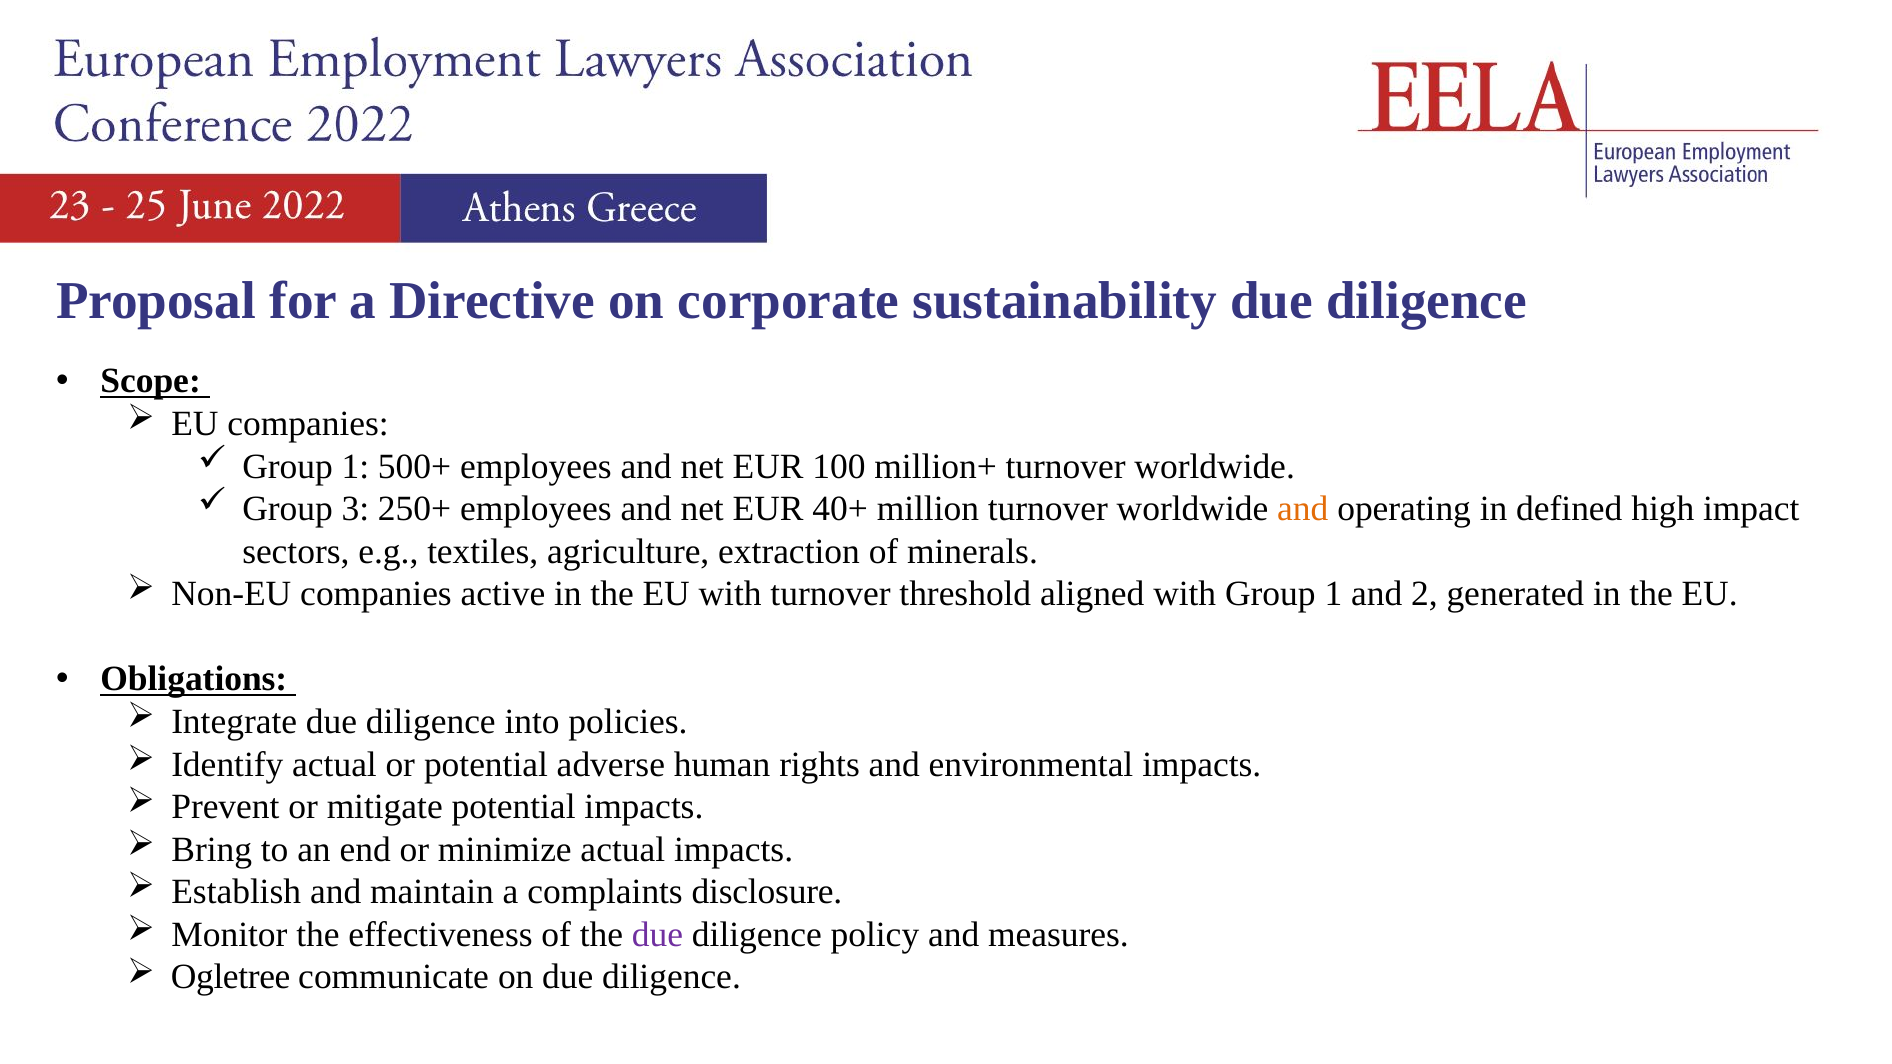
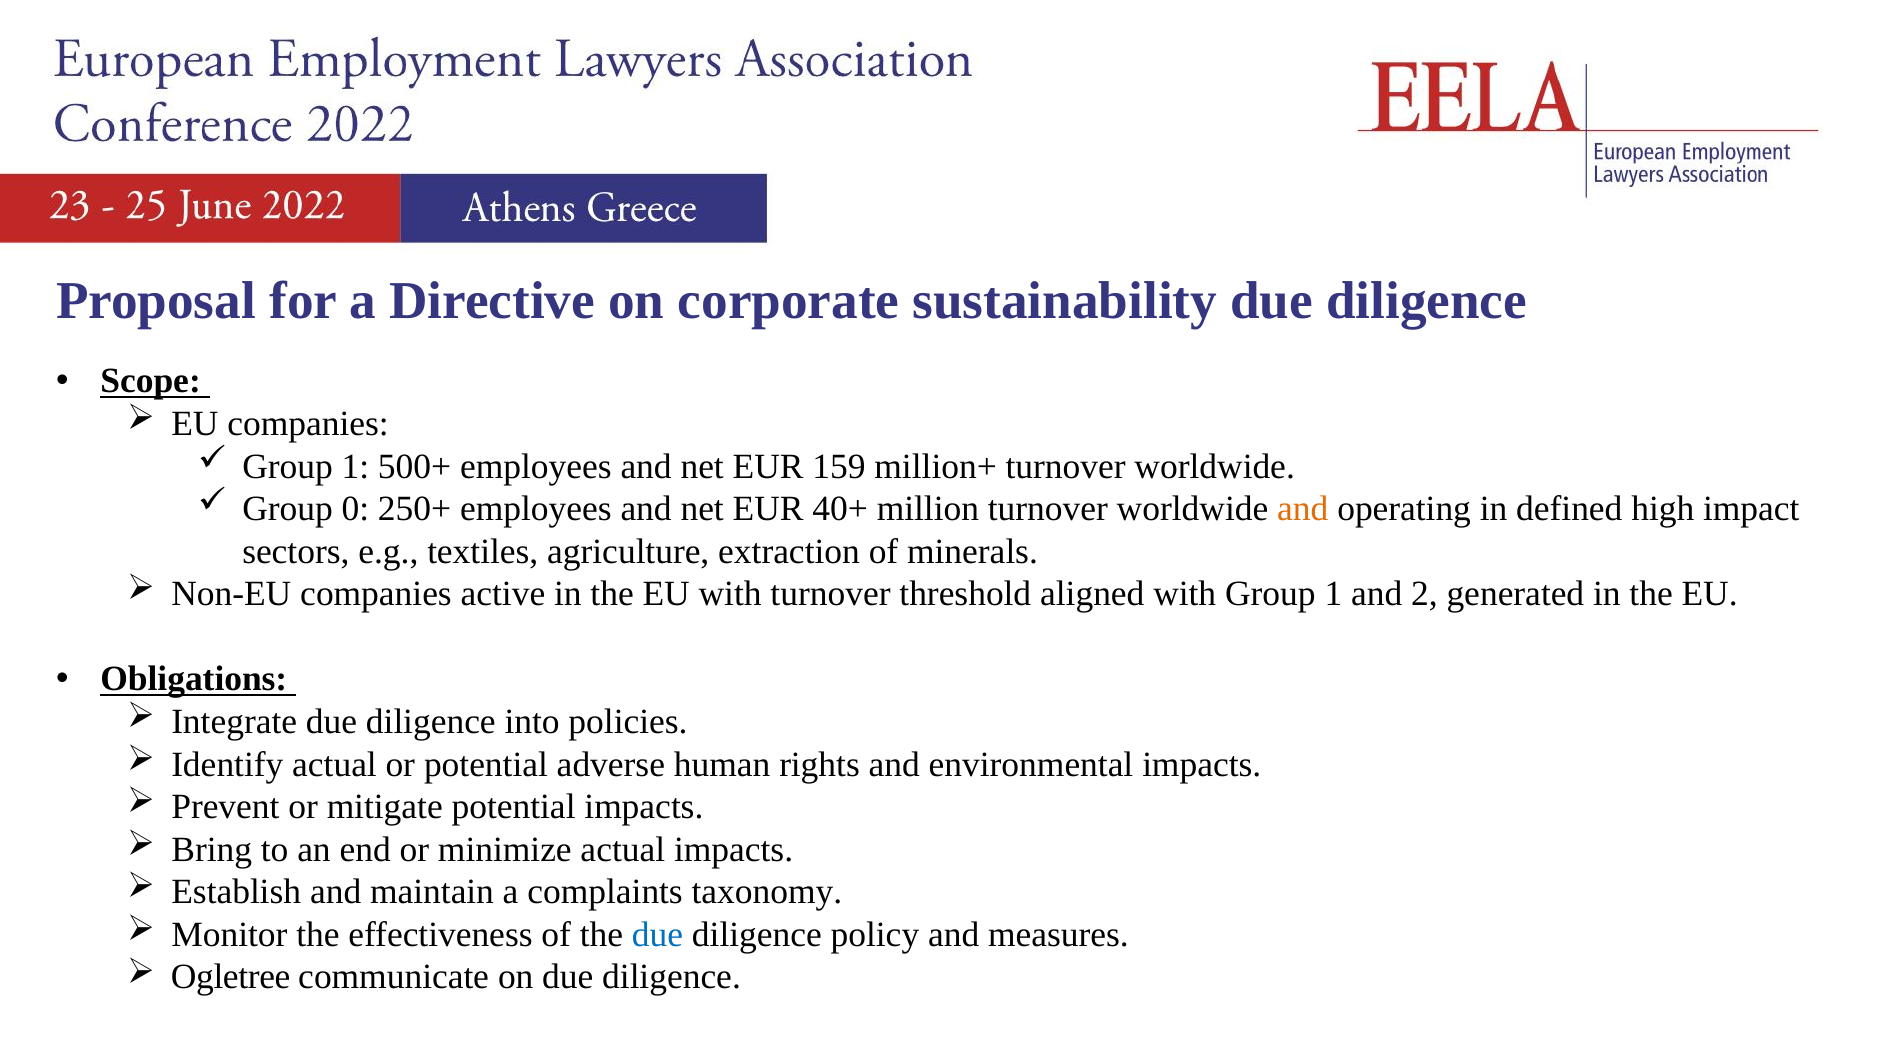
100: 100 -> 159
3: 3 -> 0
disclosure: disclosure -> taxonomy
due at (657, 935) colour: purple -> blue
